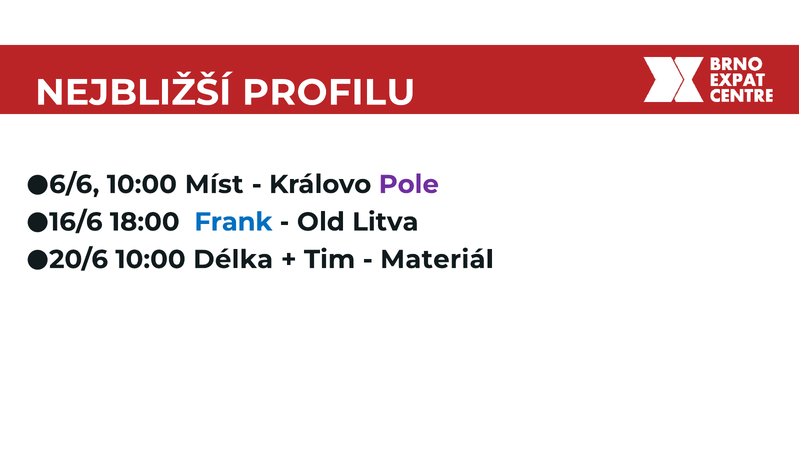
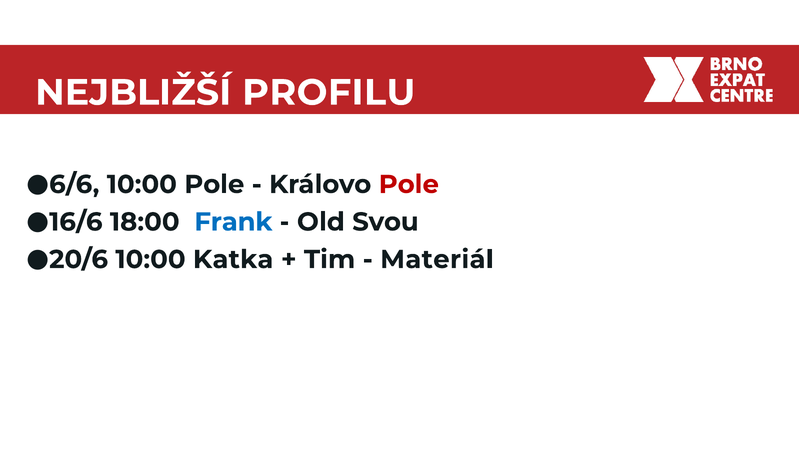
10:00 Míst: Míst -> Pole
Pole at (409, 185) colour: purple -> red
Litva: Litva -> Svou
Délka: Délka -> Katka
